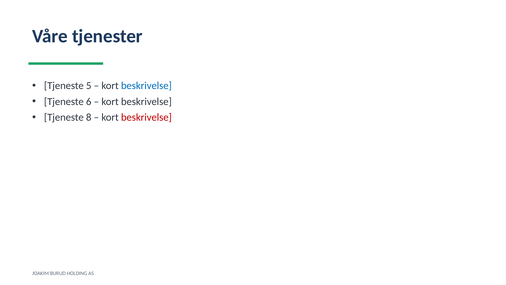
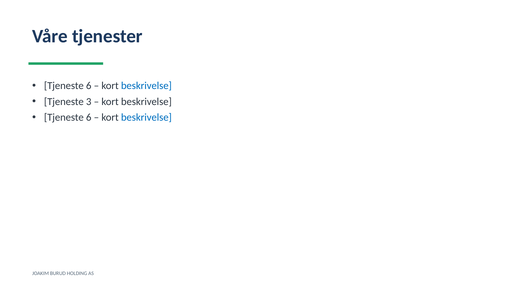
5 at (89, 86): 5 -> 6
6: 6 -> 3
8 at (89, 117): 8 -> 6
beskrivelse at (146, 117) colour: red -> blue
